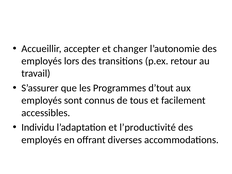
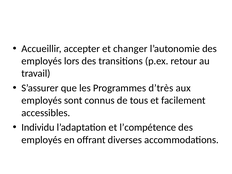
d’tout: d’tout -> d’très
l’productivité: l’productivité -> l’compétence
